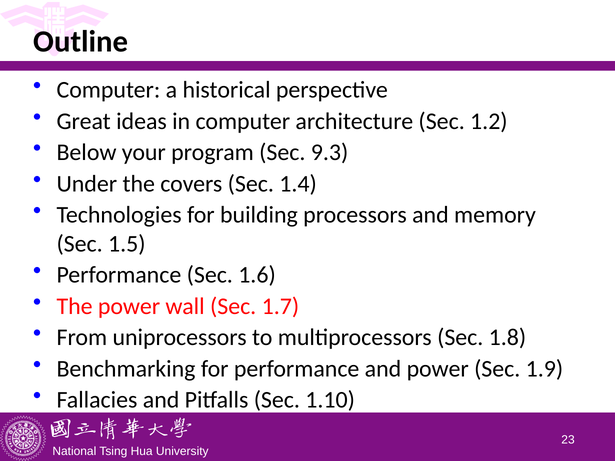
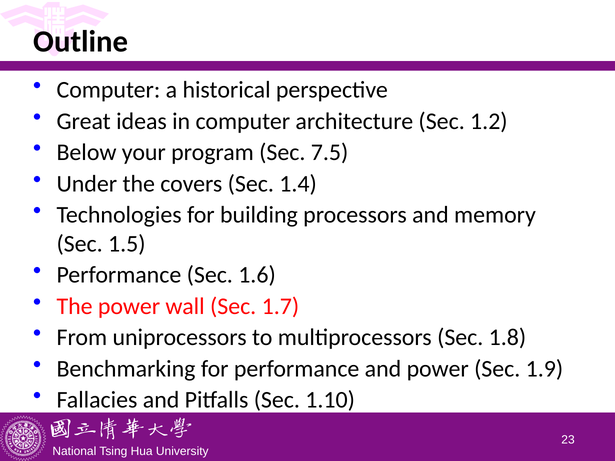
9.3: 9.3 -> 7.5
